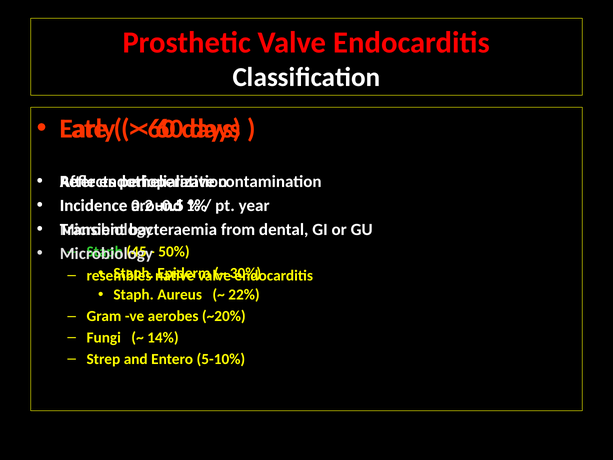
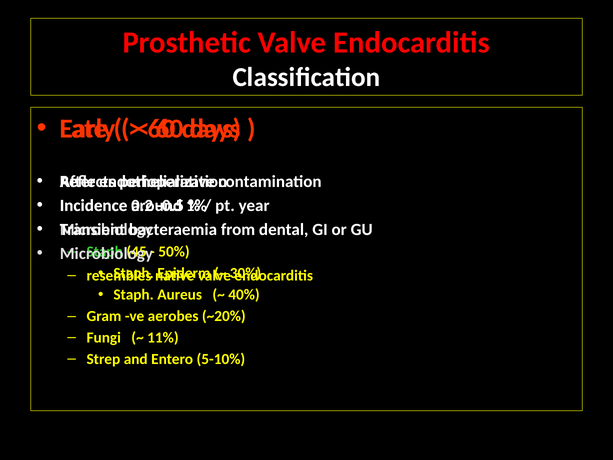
22%: 22% -> 40%
14%: 14% -> 11%
